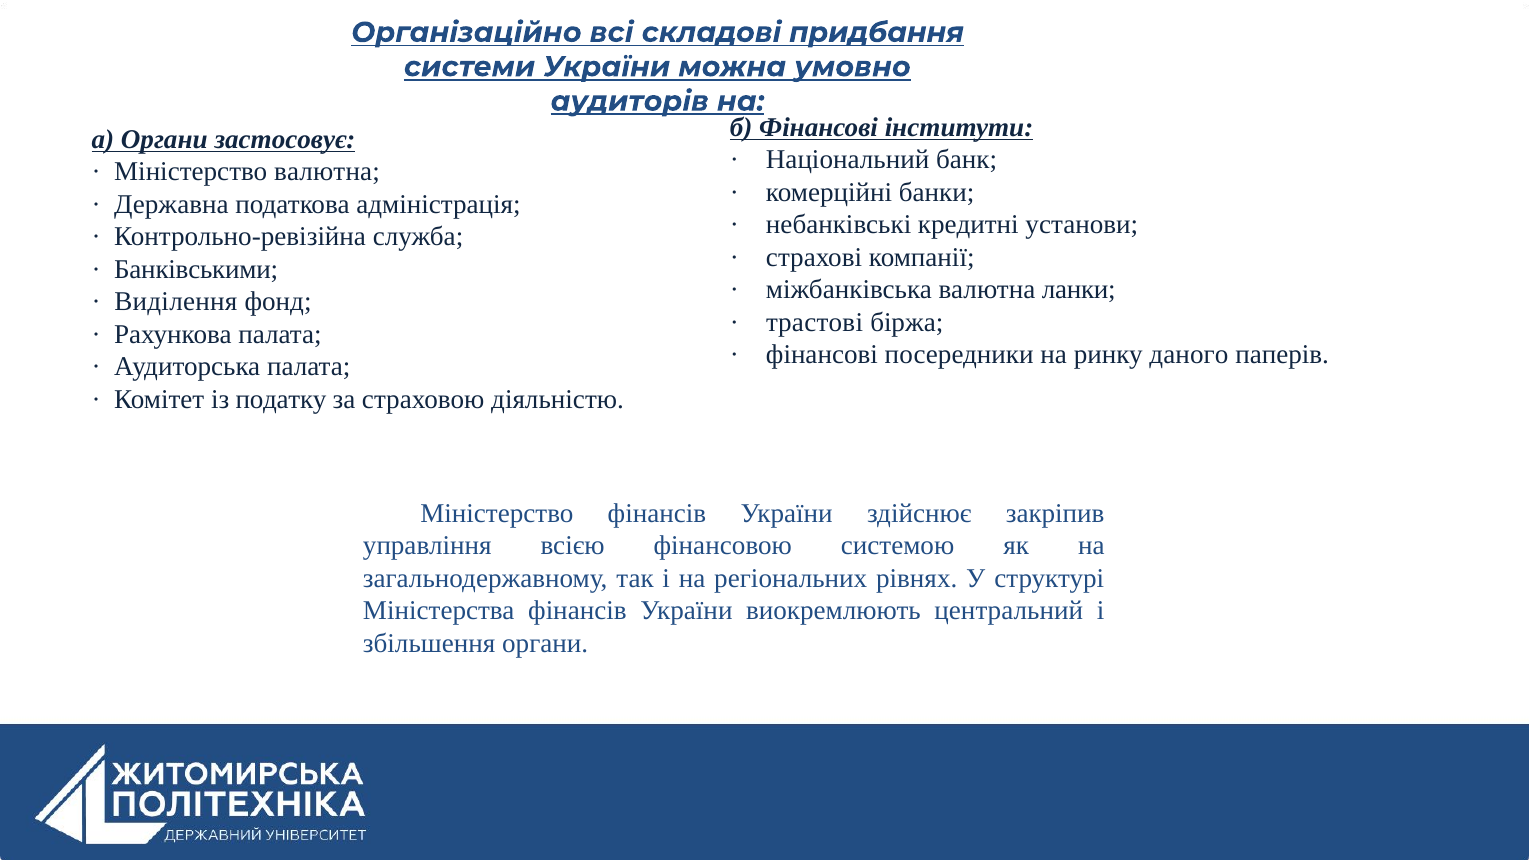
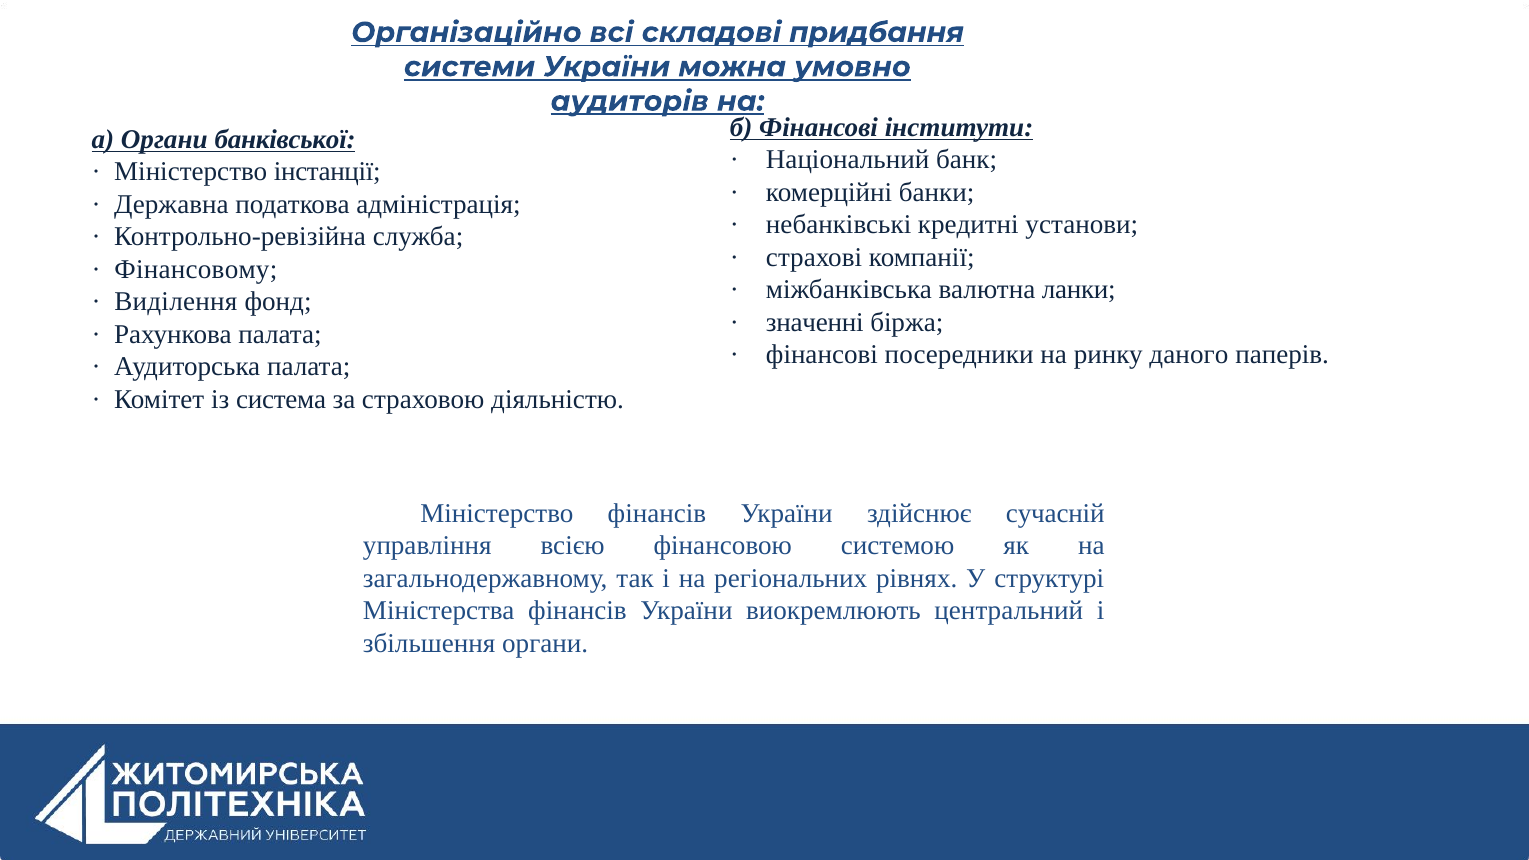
застосовує: застосовує -> банківської
Міністерство валютна: валютна -> інстанції
Банківськими: Банківськими -> Фінансовому
трастові: трастові -> значенні
податку: податку -> система
закріпив: закріпив -> сучасній
